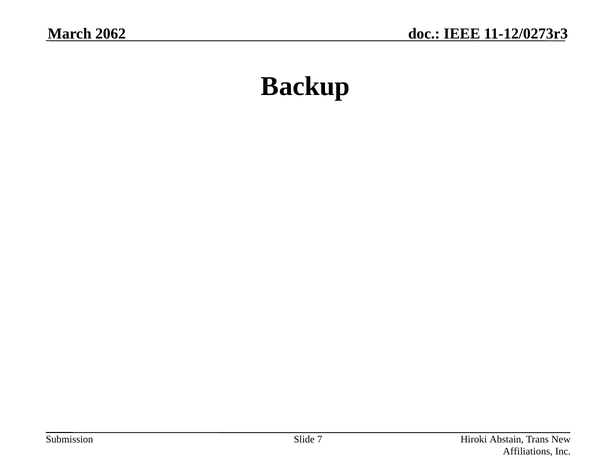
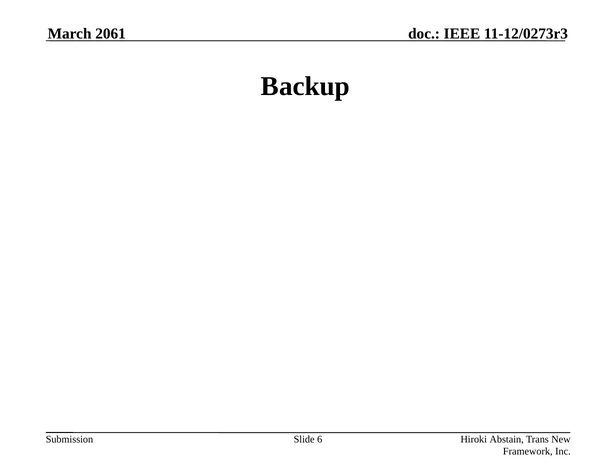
2062: 2062 -> 2061
7: 7 -> 6
Affiliations: Affiliations -> Framework
